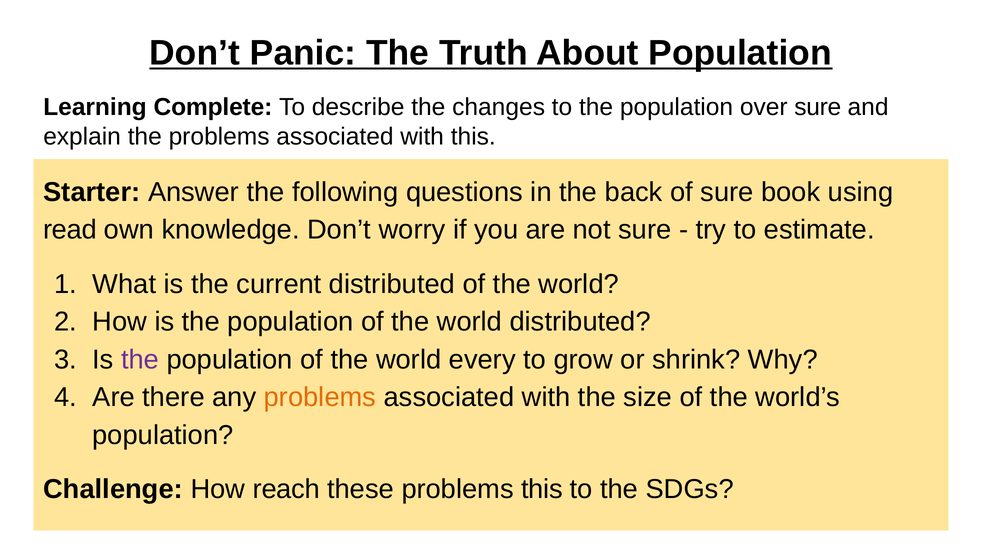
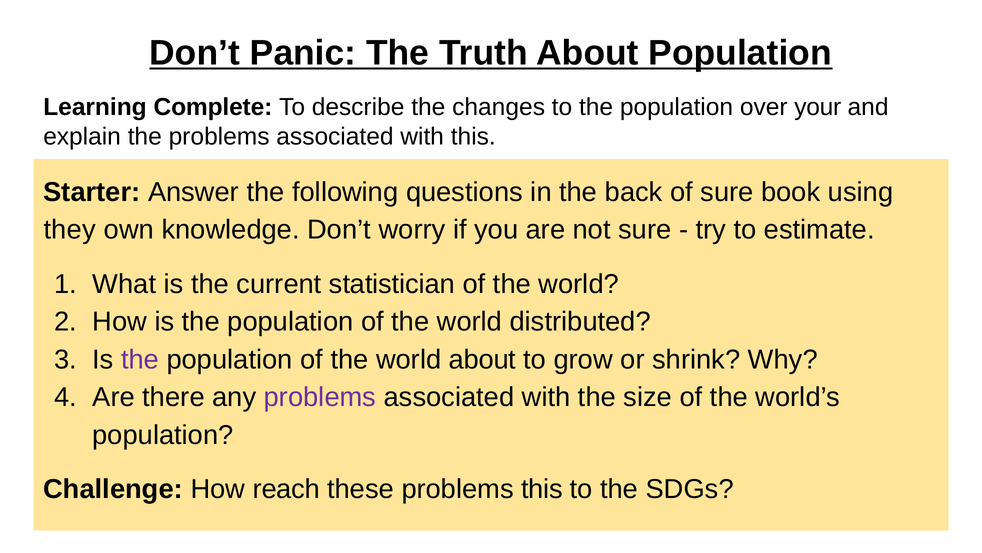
over sure: sure -> your
read: read -> they
current distributed: distributed -> statistician
world every: every -> about
problems at (320, 397) colour: orange -> purple
